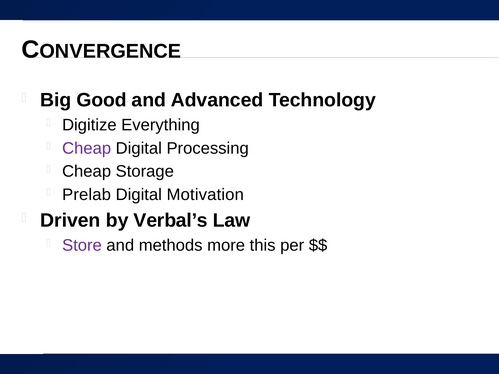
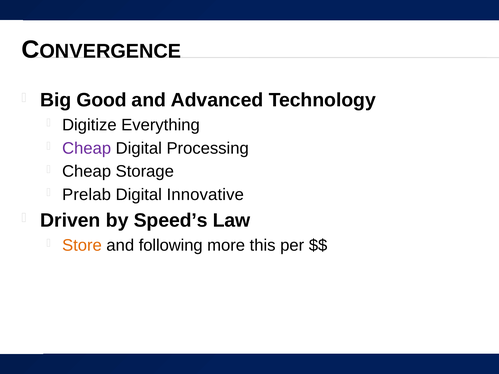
Motivation: Motivation -> Innovative
Verbal’s: Verbal’s -> Speed’s
Store colour: purple -> orange
methods: methods -> following
